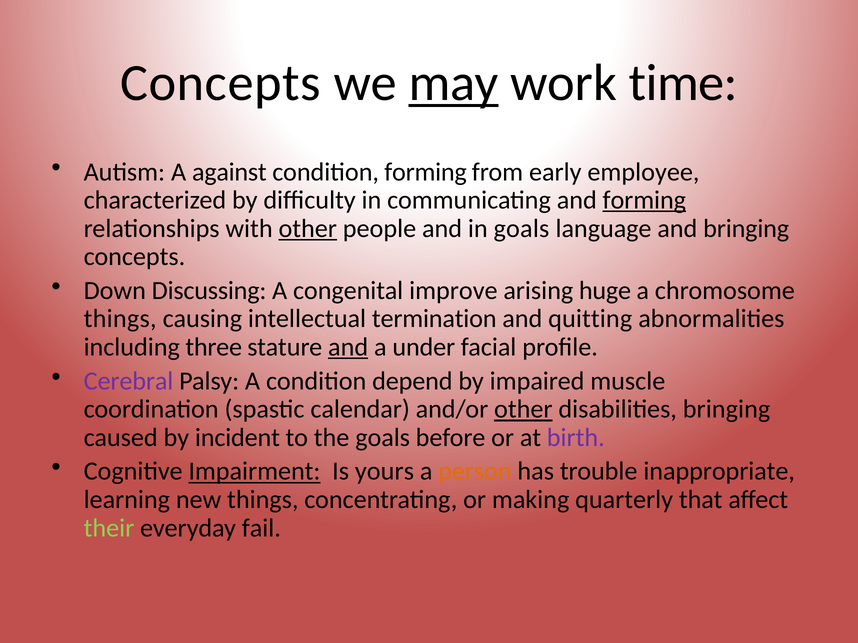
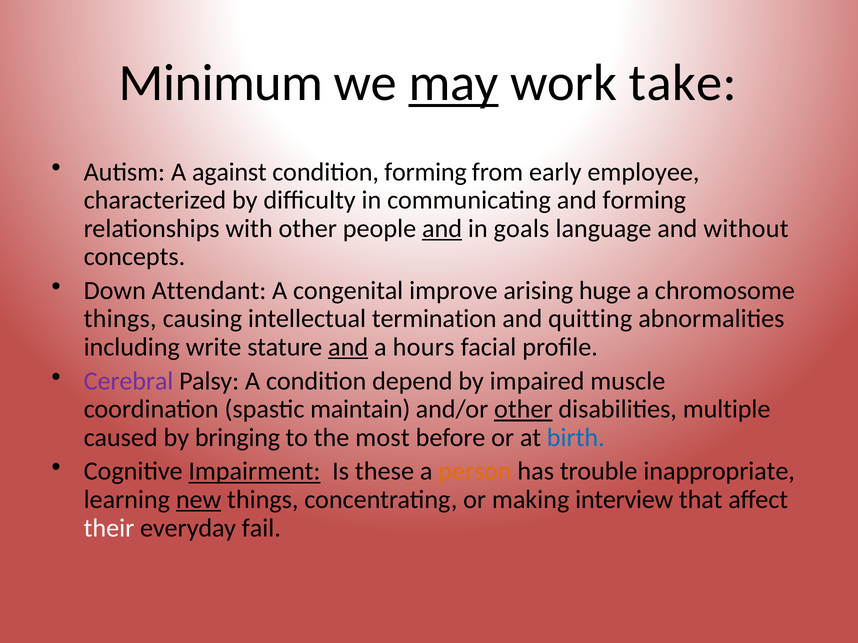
Concepts at (221, 83): Concepts -> Minimum
time: time -> take
forming at (644, 200) underline: present -> none
other at (308, 229) underline: present -> none
and at (442, 229) underline: none -> present
and bringing: bringing -> without
Discussing: Discussing -> Attendant
three: three -> write
under: under -> hours
calendar: calendar -> maintain
disabilities bringing: bringing -> multiple
incident: incident -> bringing
the goals: goals -> most
birth colour: purple -> blue
yours: yours -> these
new underline: none -> present
quarterly: quarterly -> interview
their colour: light green -> white
